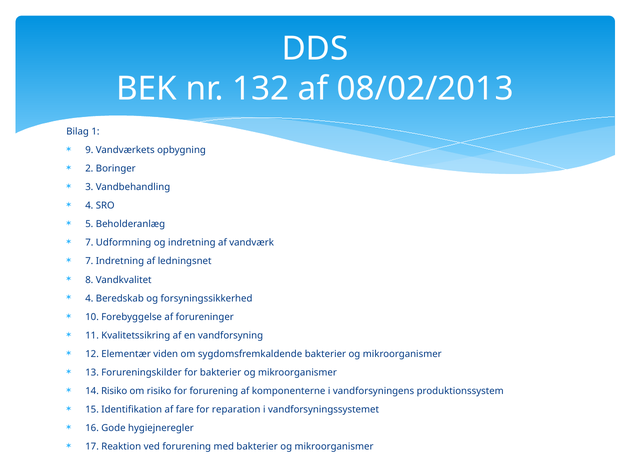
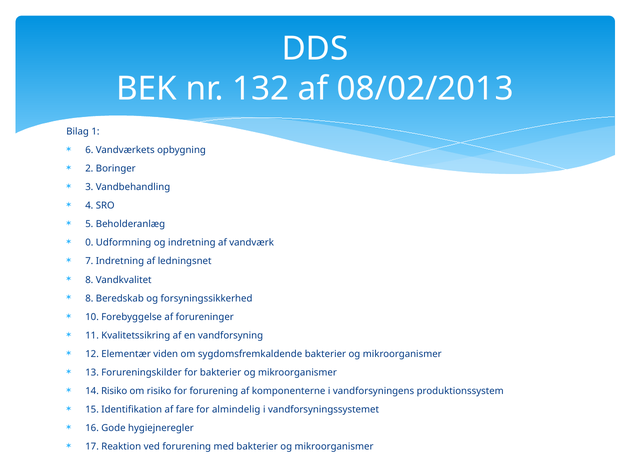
9: 9 -> 6
7 at (89, 243): 7 -> 0
4 at (89, 299): 4 -> 8
reparation: reparation -> almindelig
